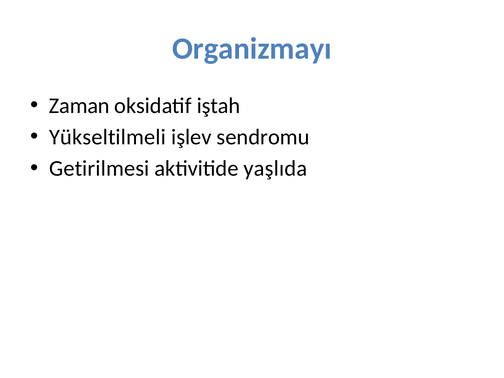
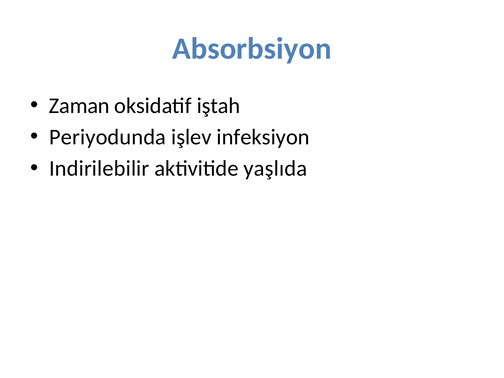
Organizmayı: Organizmayı -> Absorbsiyon
Yükseltilmeli: Yükseltilmeli -> Periyodunda
sendromu: sendromu -> infeksiyon
Getirilmesi: Getirilmesi -> Indirilebilir
